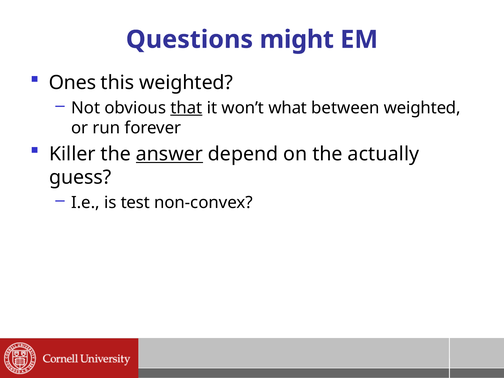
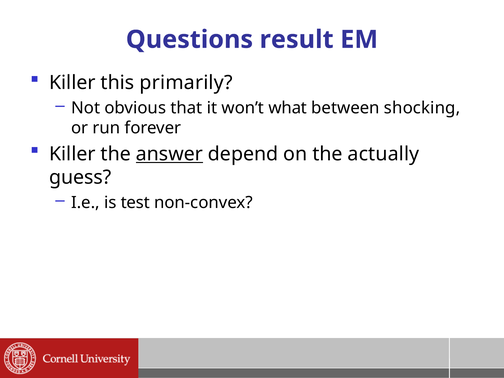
might: might -> result
Ones at (72, 83): Ones -> Killer
this weighted: weighted -> primarily
that underline: present -> none
between weighted: weighted -> shocking
